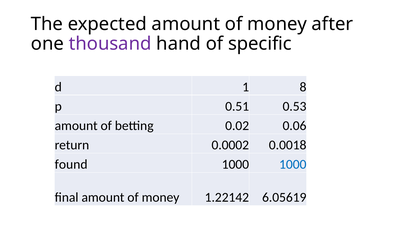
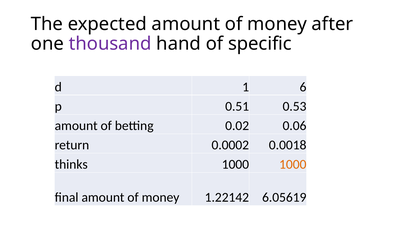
8: 8 -> 6
found: found -> thinks
1000 at (293, 164) colour: blue -> orange
